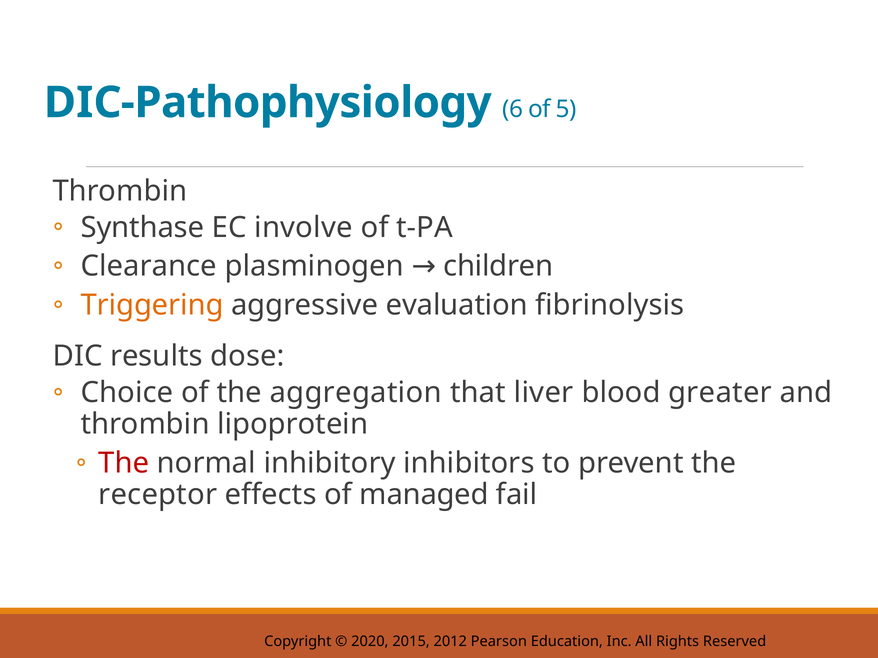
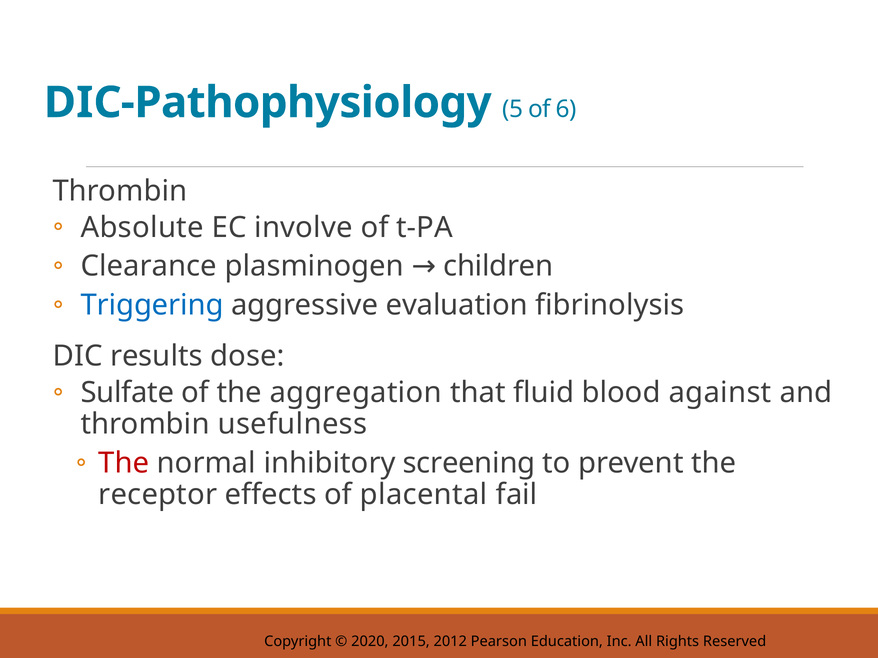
6: 6 -> 5
5: 5 -> 6
Synthase: Synthase -> Absolute
Triggering colour: orange -> blue
Choice: Choice -> Sulfate
liver: liver -> fluid
greater: greater -> against
lipoprotein: lipoprotein -> usefulness
inhibitors: inhibitors -> screening
managed: managed -> placental
